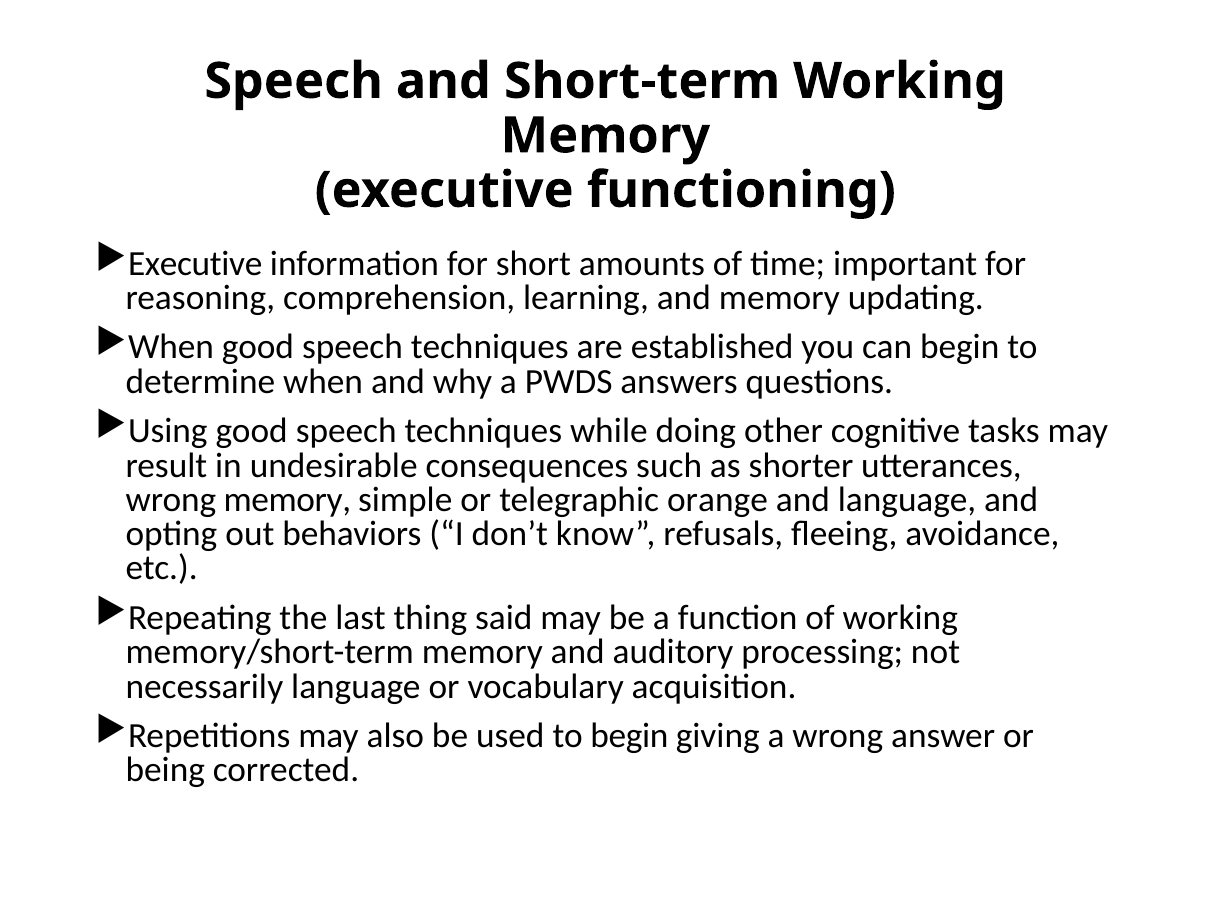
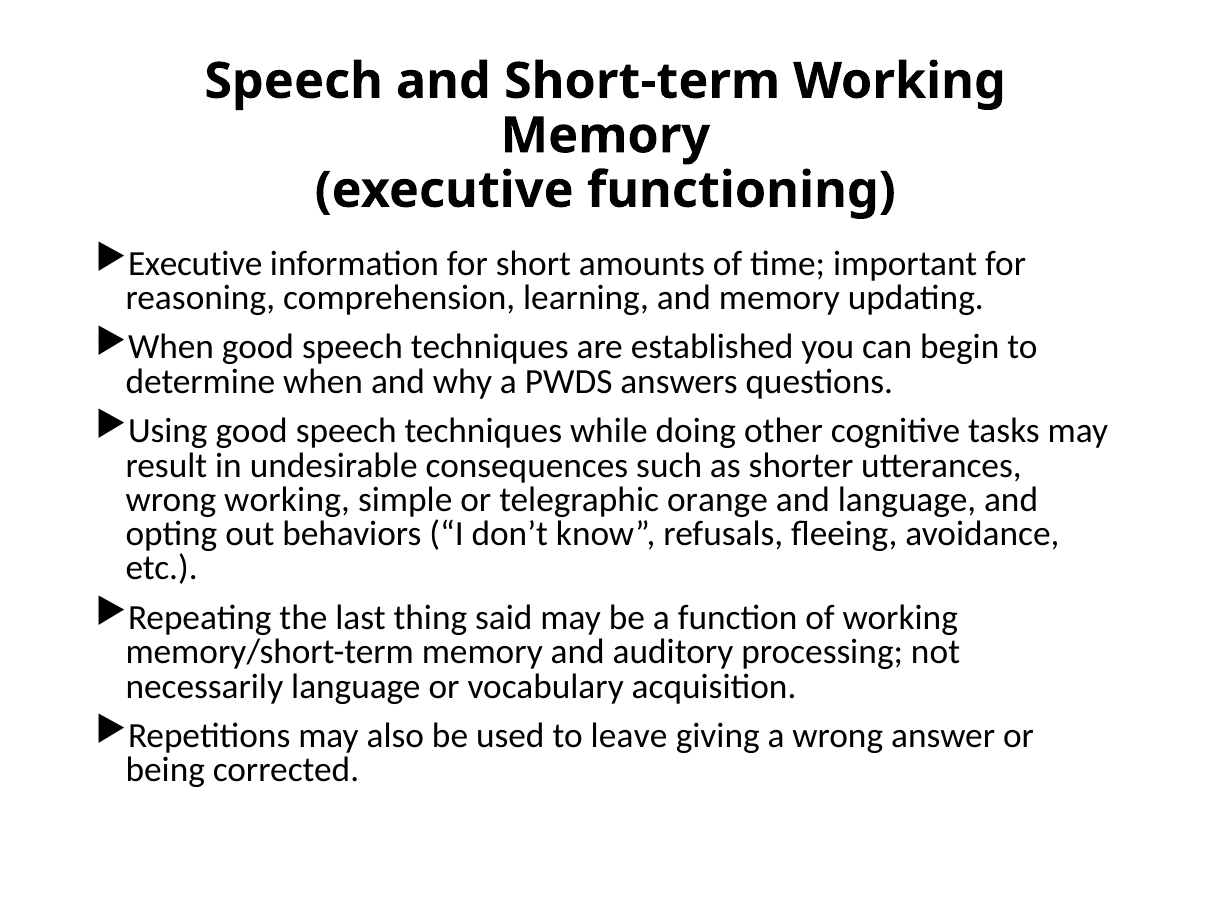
wrong memory: memory -> working
to begin: begin -> leave
